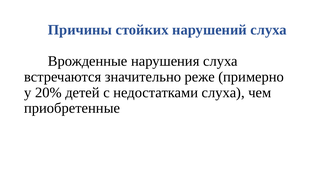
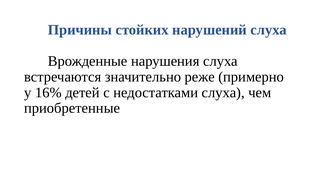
20%: 20% -> 16%
